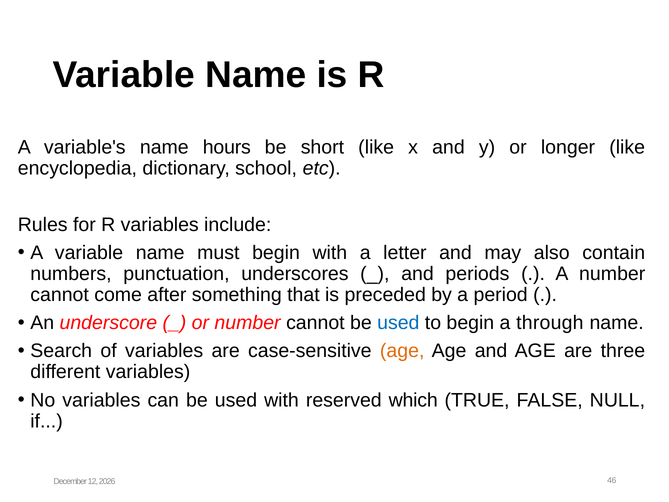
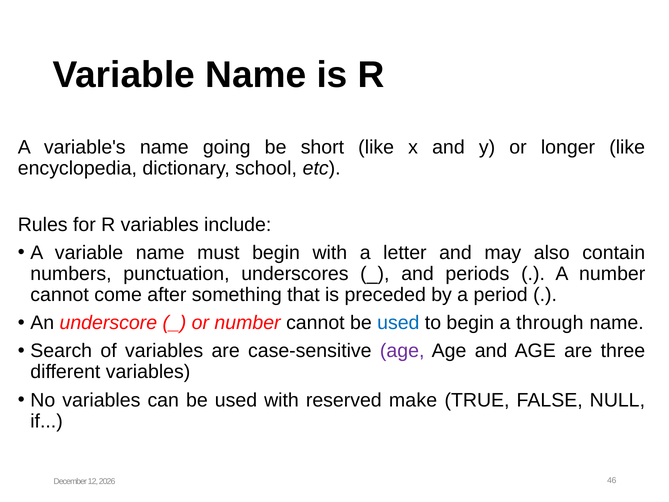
hours: hours -> going
age at (402, 351) colour: orange -> purple
which: which -> make
